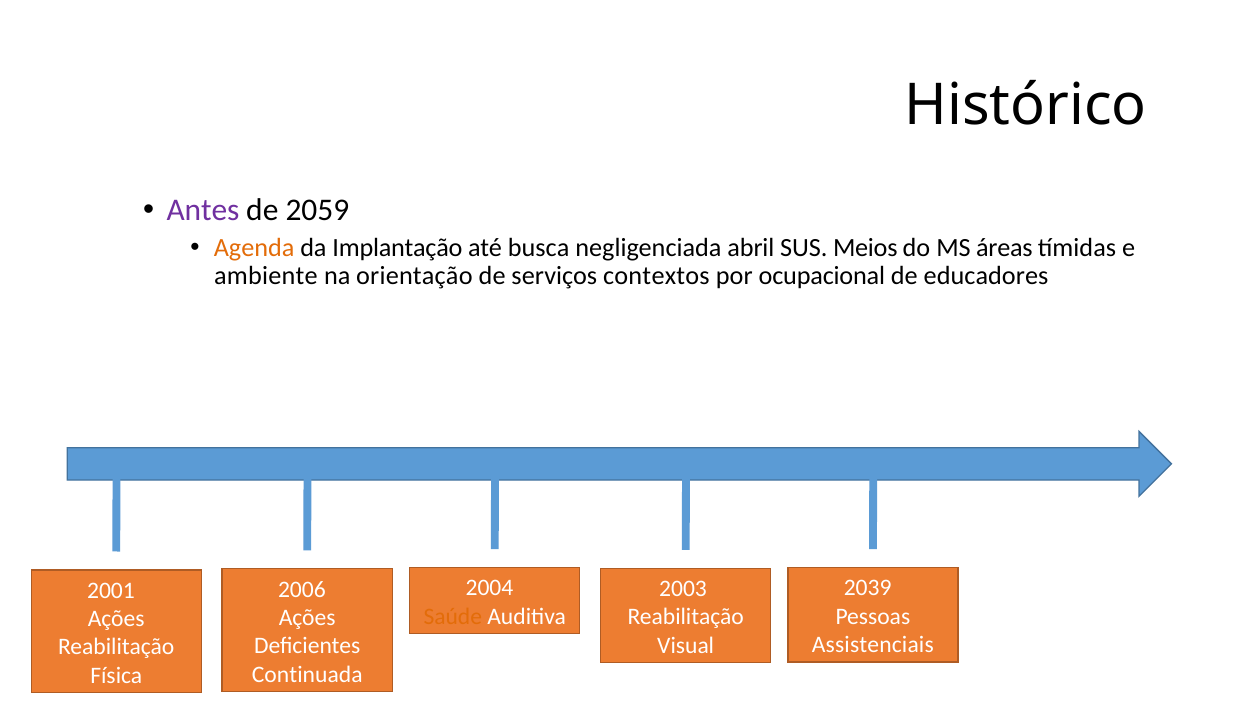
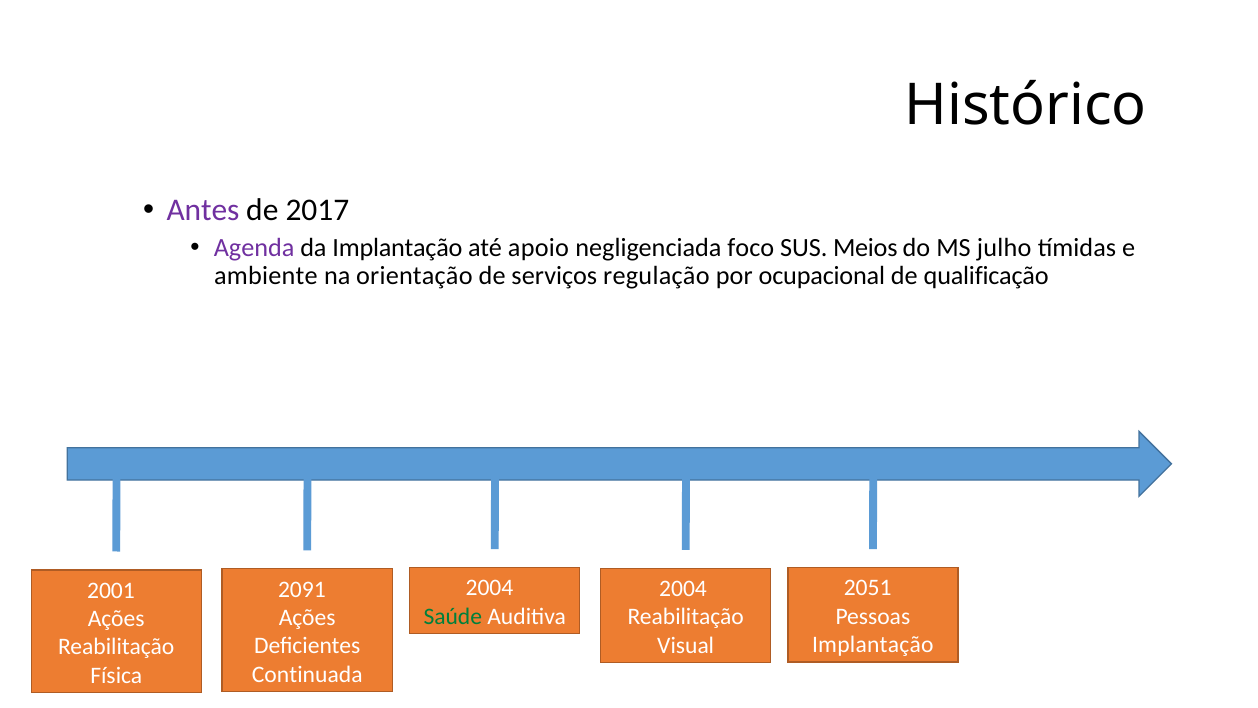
2059: 2059 -> 2017
Agenda colour: orange -> purple
busca: busca -> apoio
abril: abril -> foco
áreas: áreas -> julho
contextos: contextos -> regulação
educadores: educadores -> qualificação
2039: 2039 -> 2051
2003 at (683, 588): 2003 -> 2004
2006: 2006 -> 2091
Saúde colour: orange -> green
Assistenciais at (873, 644): Assistenciais -> Implantação
